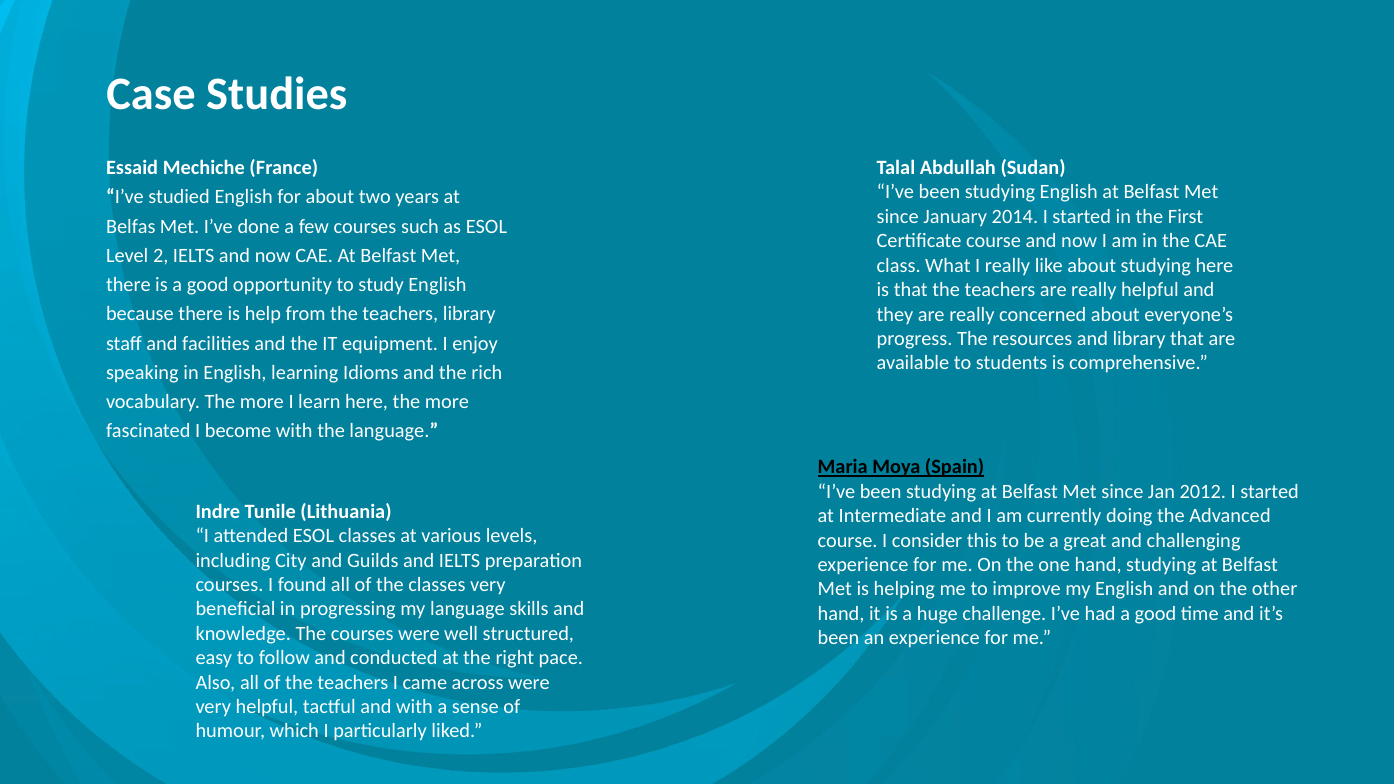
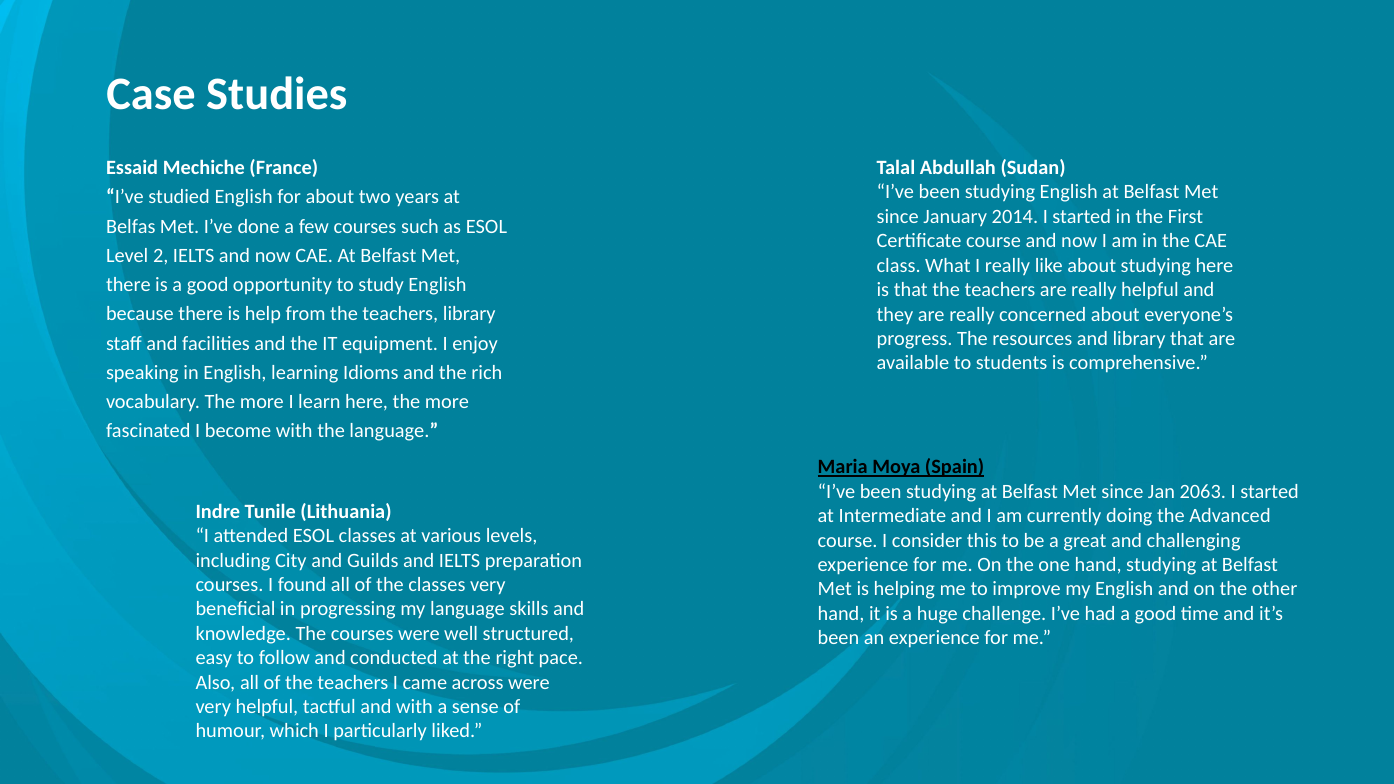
2012: 2012 -> 2063
